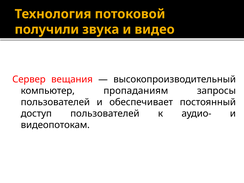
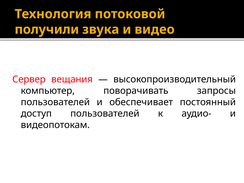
пропаданиям: пропаданиям -> поворачивать
